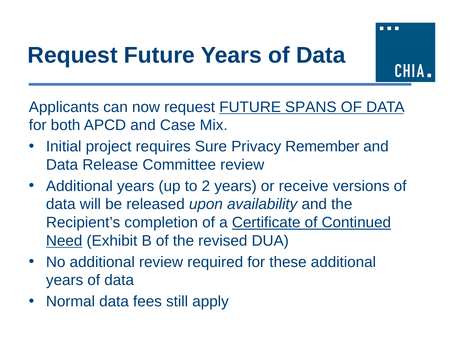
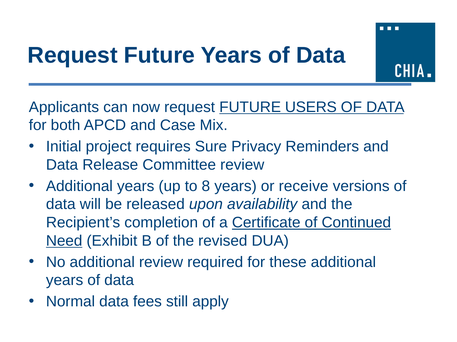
SPANS: SPANS -> USERS
Remember: Remember -> Reminders
2: 2 -> 8
